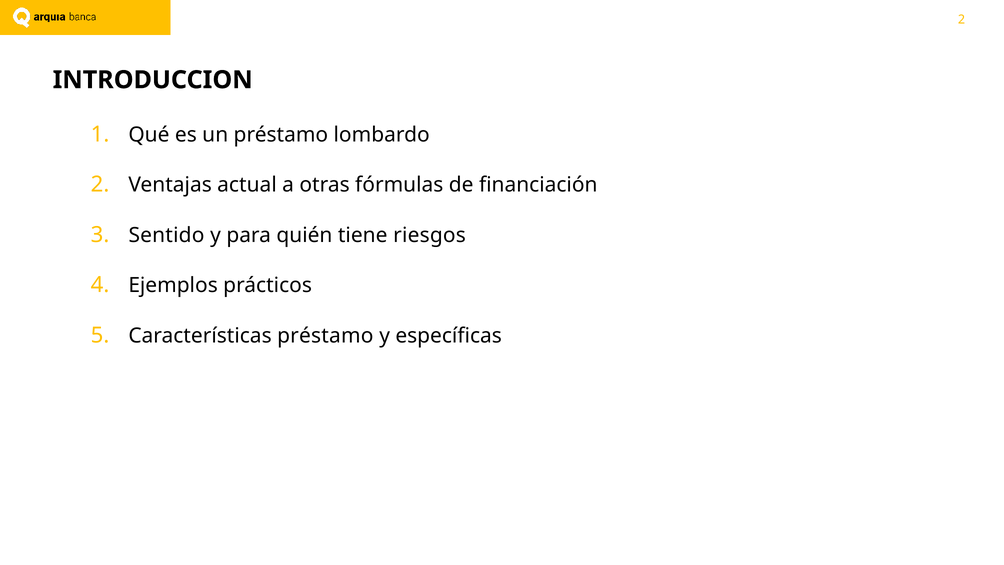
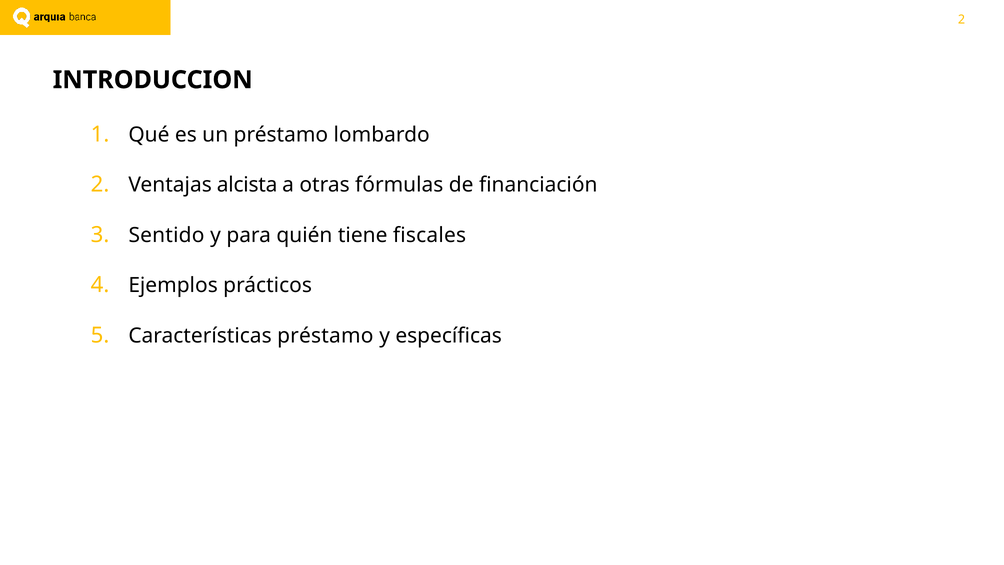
actual: actual -> alcista
riesgos: riesgos -> fiscales
